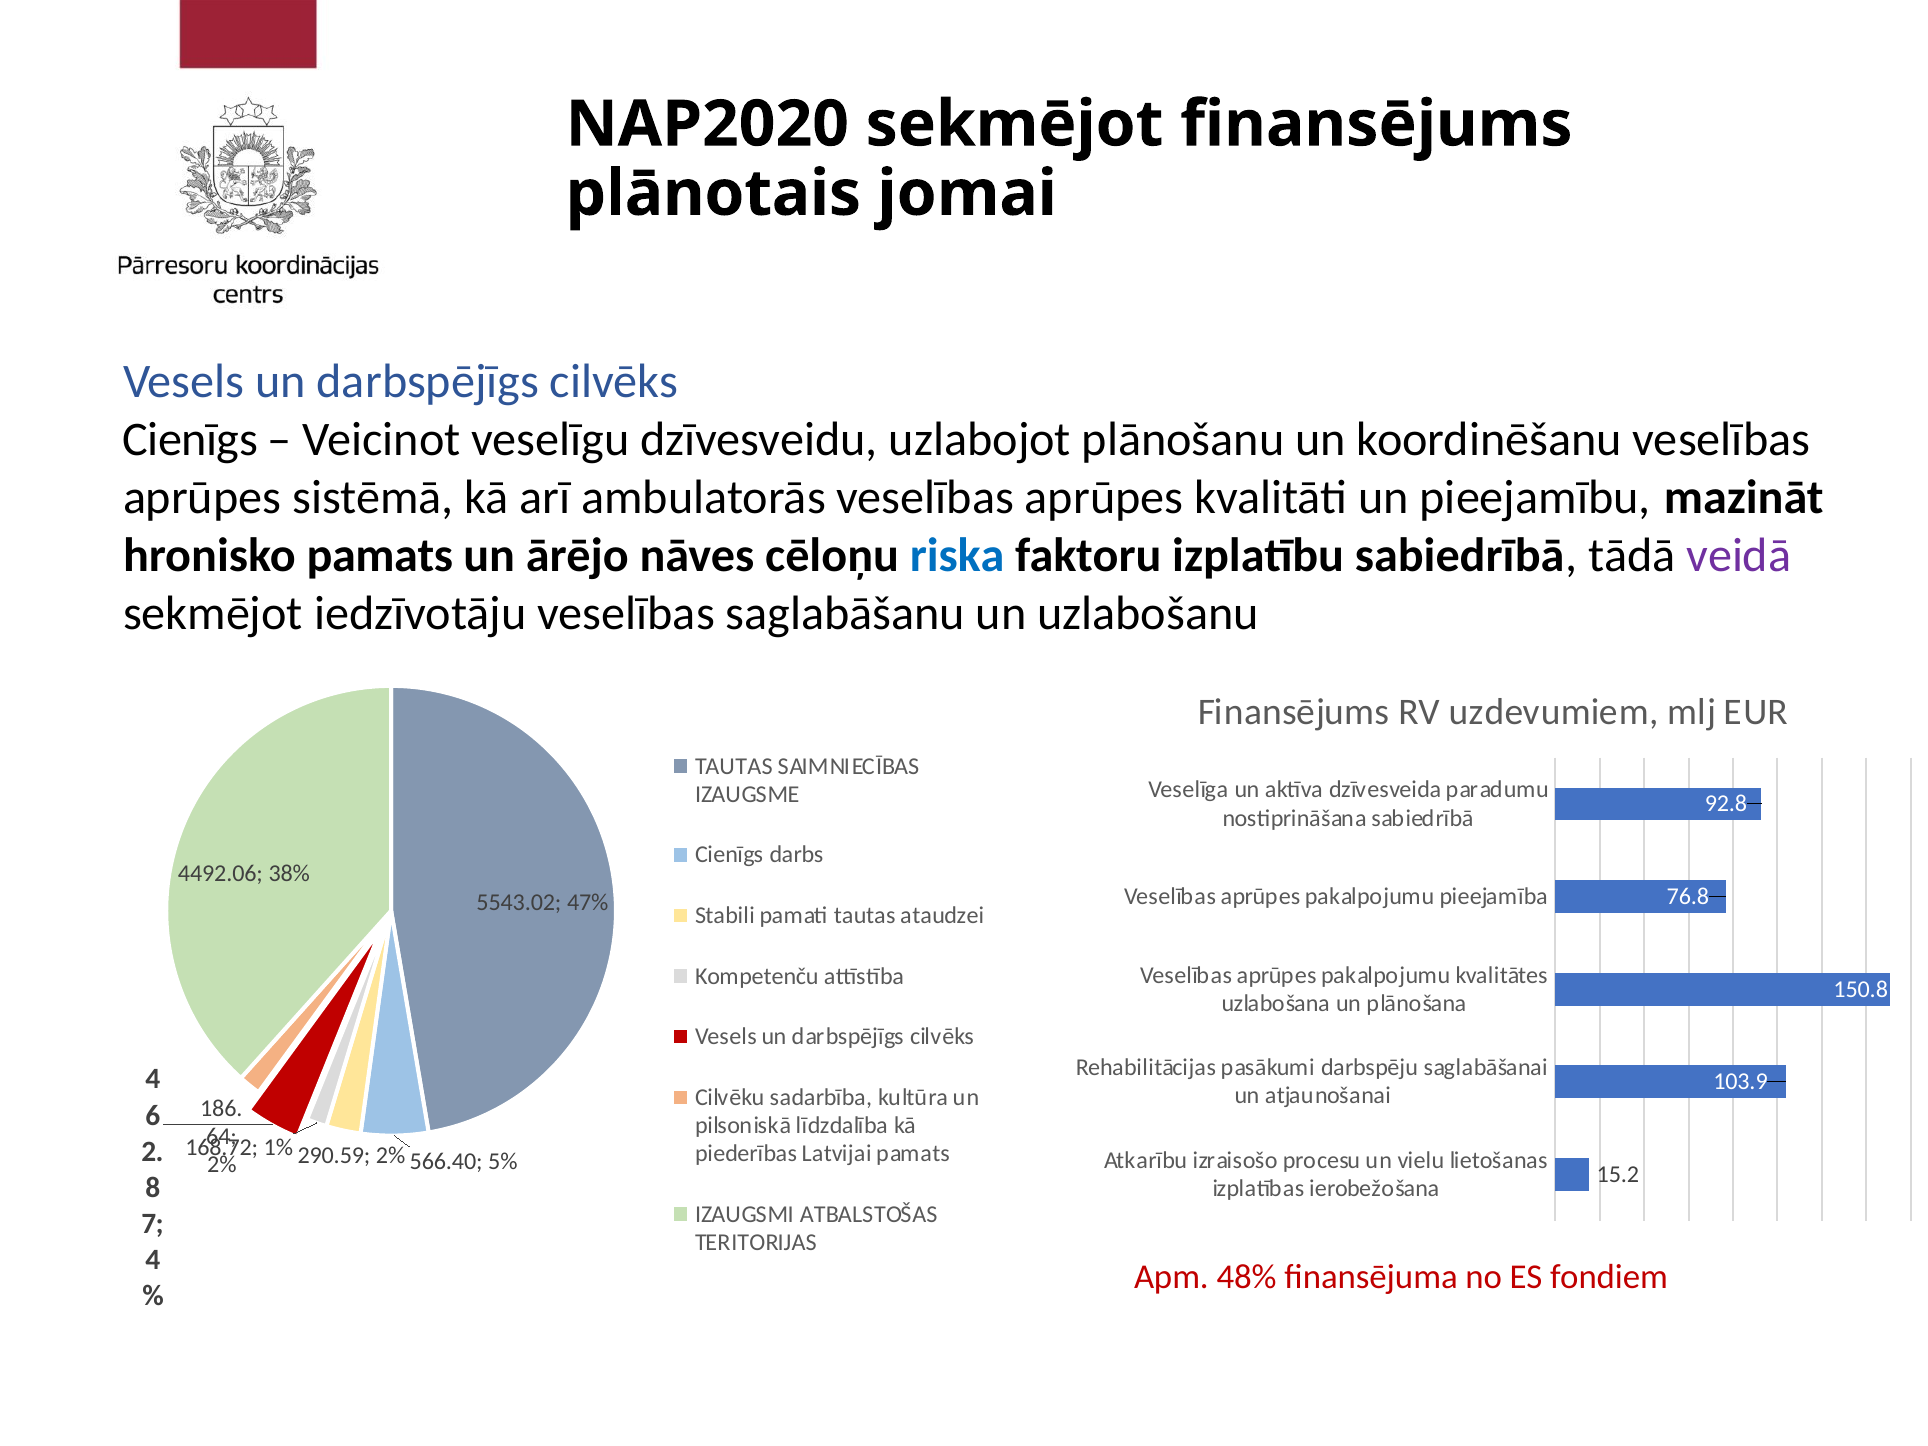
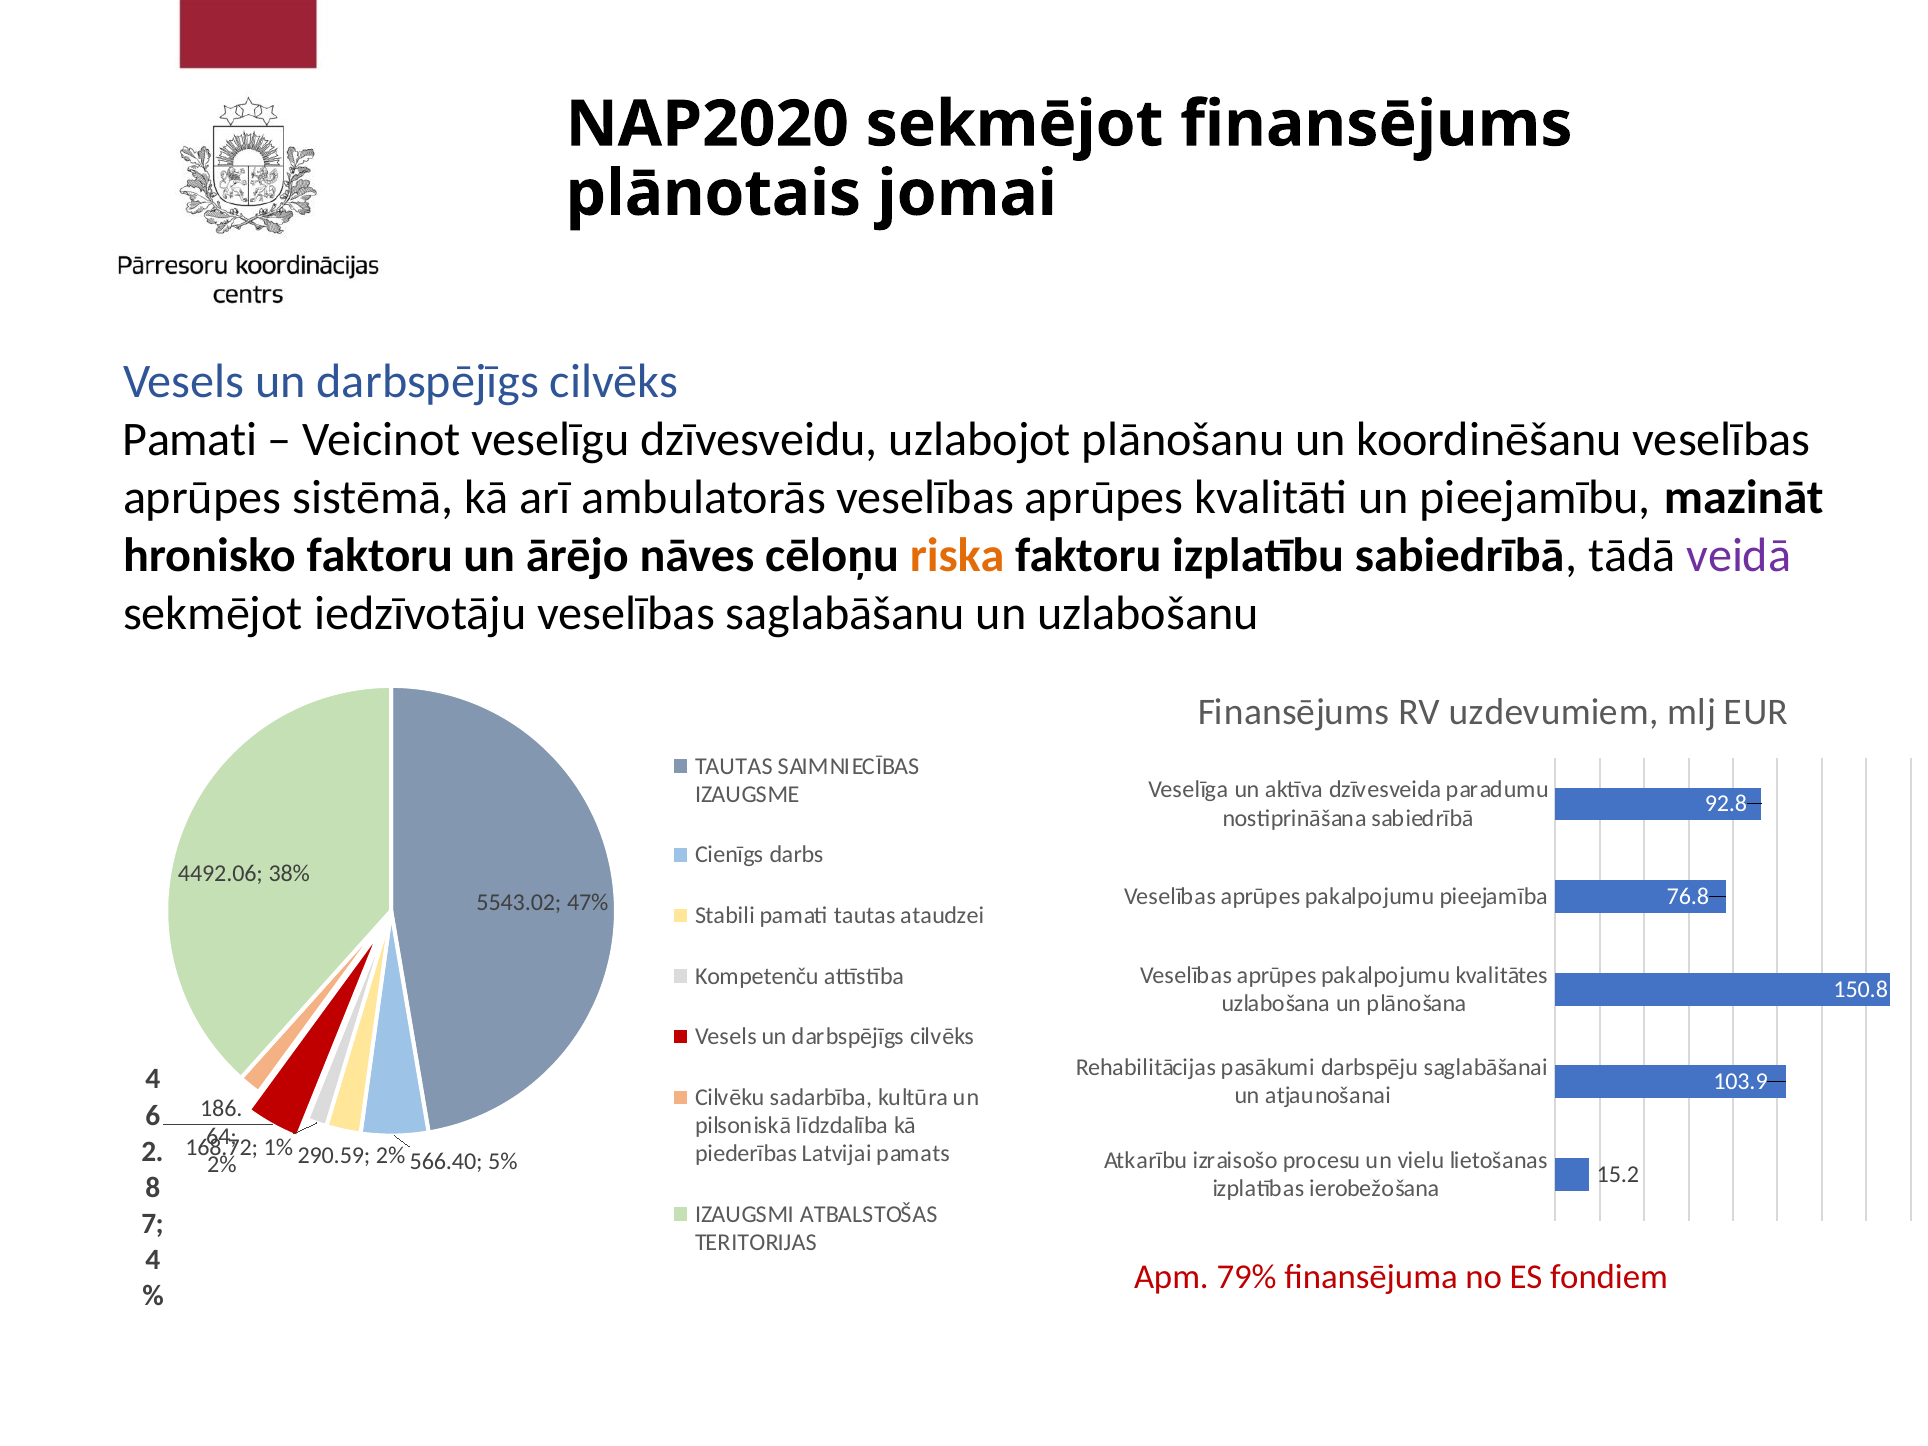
Cienīgs at (190, 440): Cienīgs -> Pamati
hronisko pamats: pamats -> faktoru
riska colour: blue -> orange
48%: 48% -> 79%
